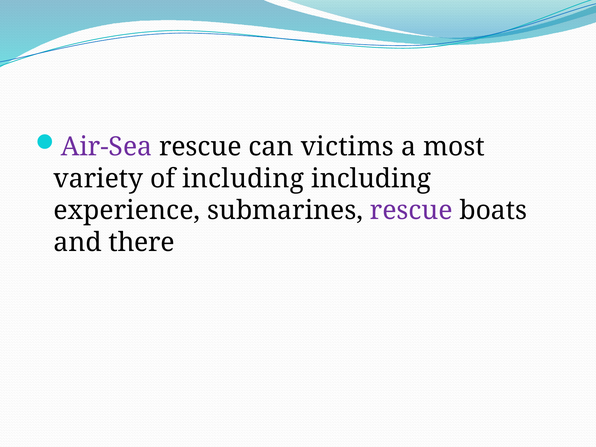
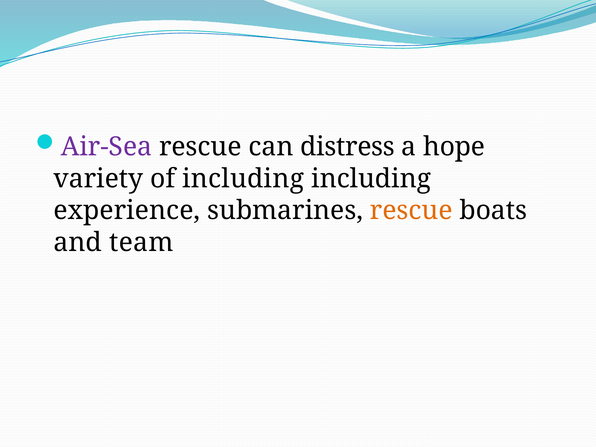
victims: victims -> distress
most: most -> hope
rescue at (411, 210) colour: purple -> orange
there: there -> team
